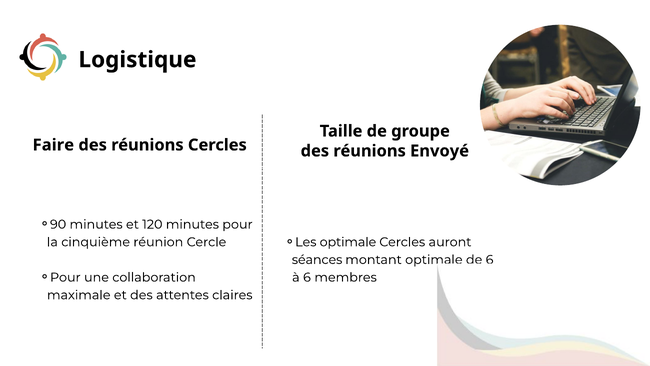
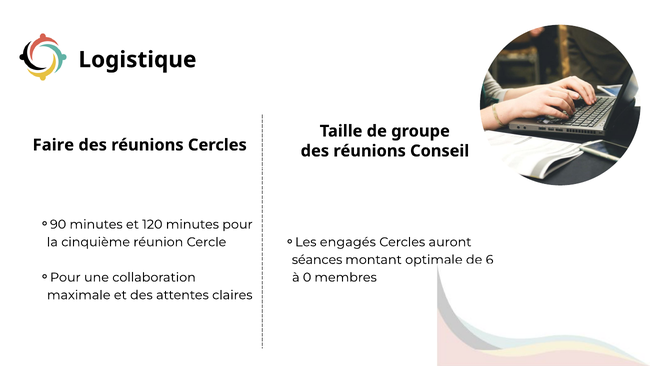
Envoyé: Envoyé -> Conseil
Les optimale: optimale -> engagés
à 6: 6 -> 0
